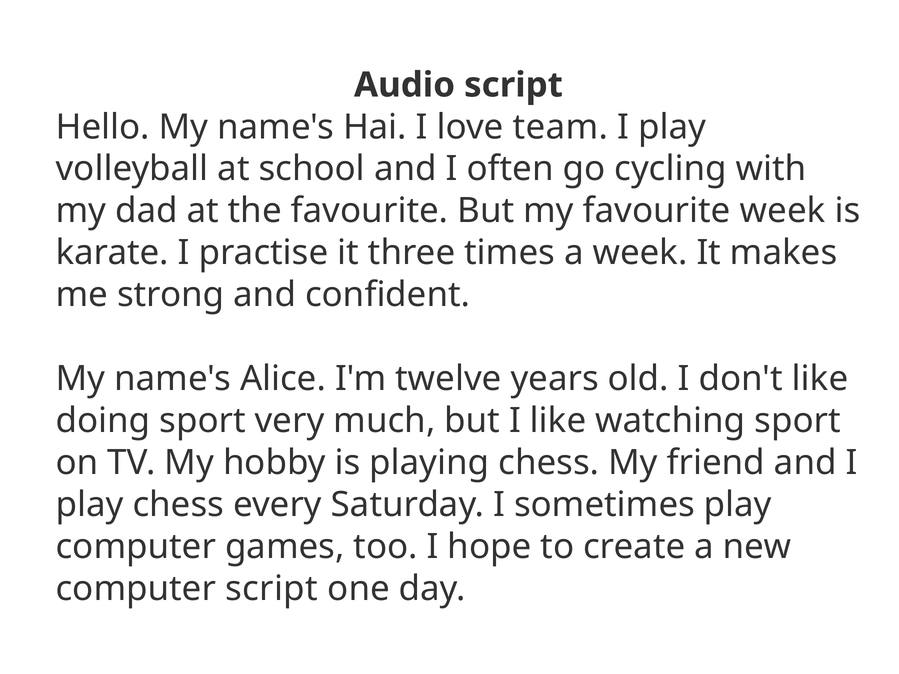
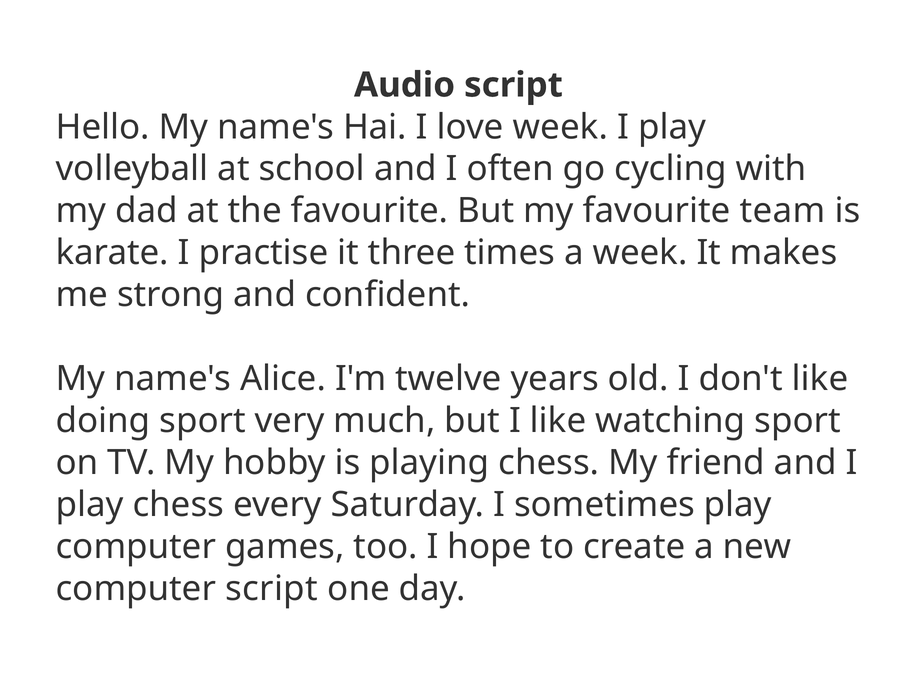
love team: team -> week
favourite week: week -> team
